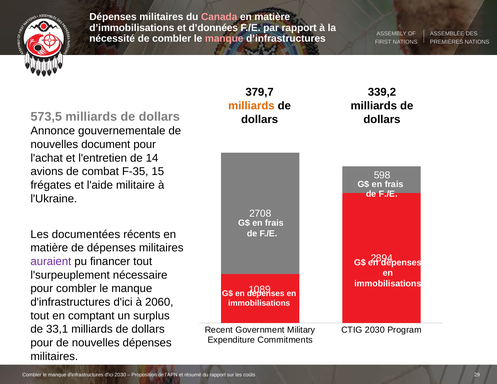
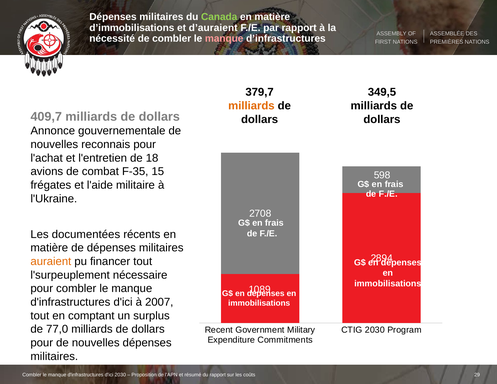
Canada colour: pink -> light green
d’données: d’données -> d’auraient
339,2: 339,2 -> 349,5
573,5: 573,5 -> 409,7
document: document -> reconnais
14: 14 -> 18
auraient colour: purple -> orange
2060: 2060 -> 2007
33,1: 33,1 -> 77,0
